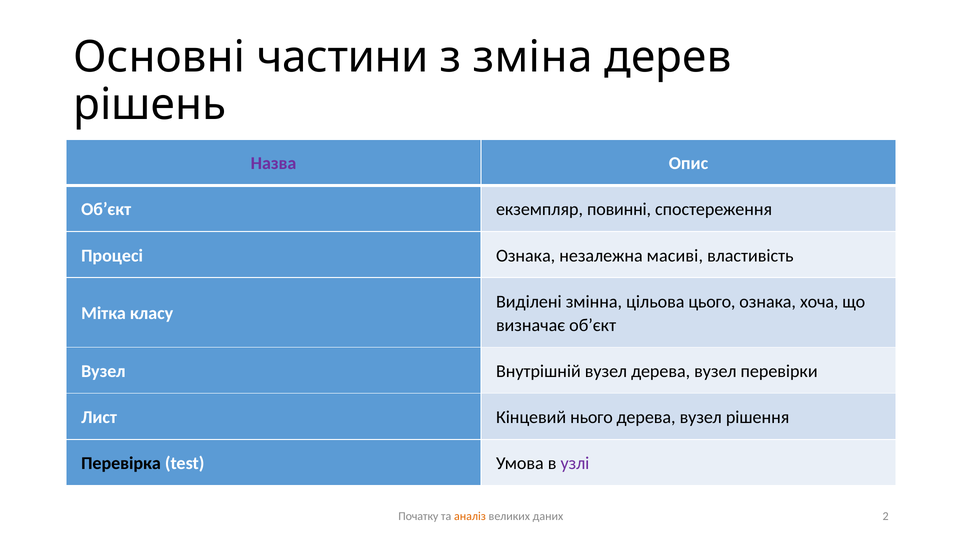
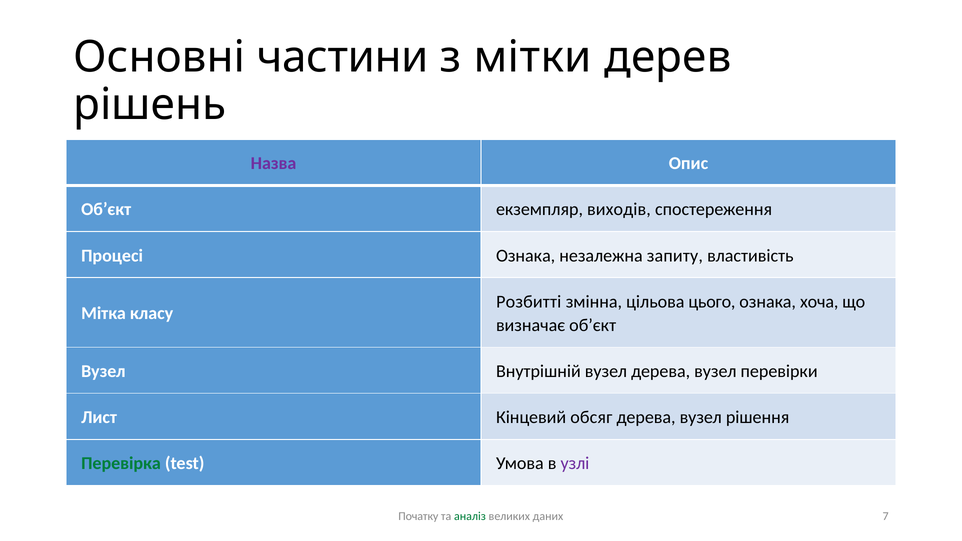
зміна: зміна -> мітки
повинні: повинні -> виходів
масиві: масиві -> запиту
Виділені: Виділені -> Розбитті
нього: нього -> обсяг
Перевірка colour: black -> green
аналіз colour: orange -> green
2: 2 -> 7
